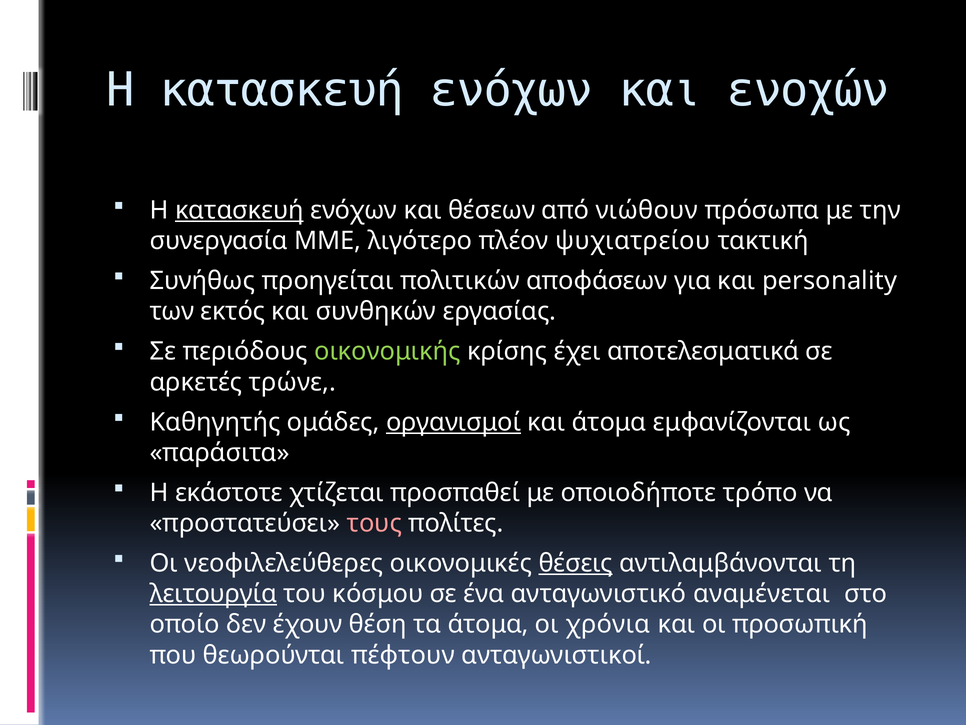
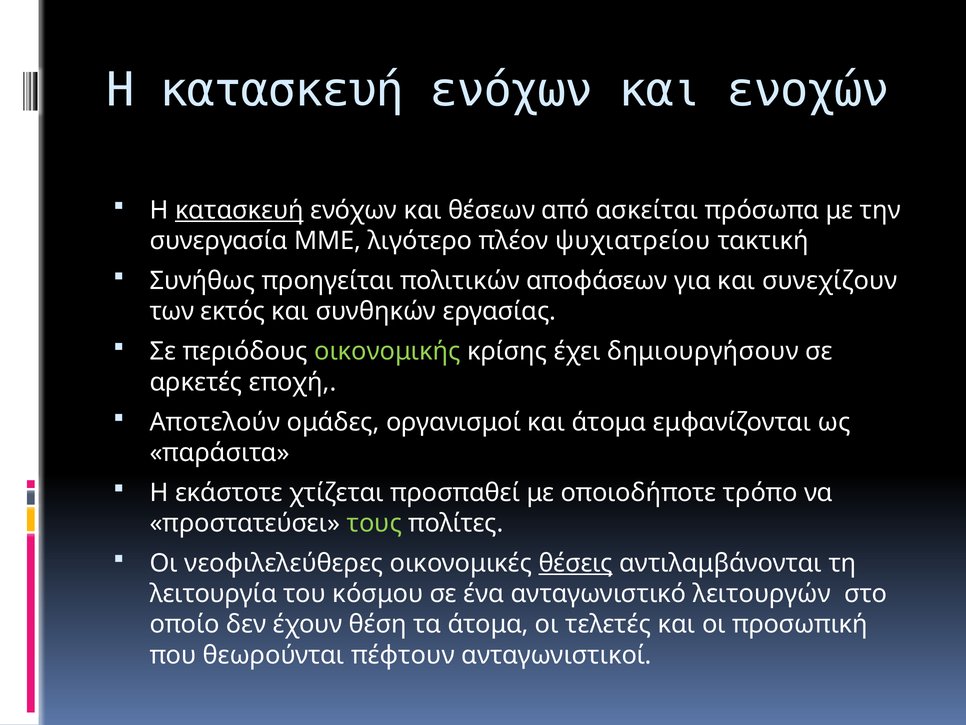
νιώθουν: νιώθουν -> ασκείται
personality: personality -> συνεχίζουν
αποτελεσματικά: αποτελεσματικά -> δημιουργήσουν
τρώνε: τρώνε -> εποχή
Καθηγητής: Καθηγητής -> Αποτελούν
οργανισμοί underline: present -> none
τους colour: pink -> light green
λειτουργία underline: present -> none
αναμένεται: αναμένεται -> λειτουργών
χρόνια: χρόνια -> τελετές
